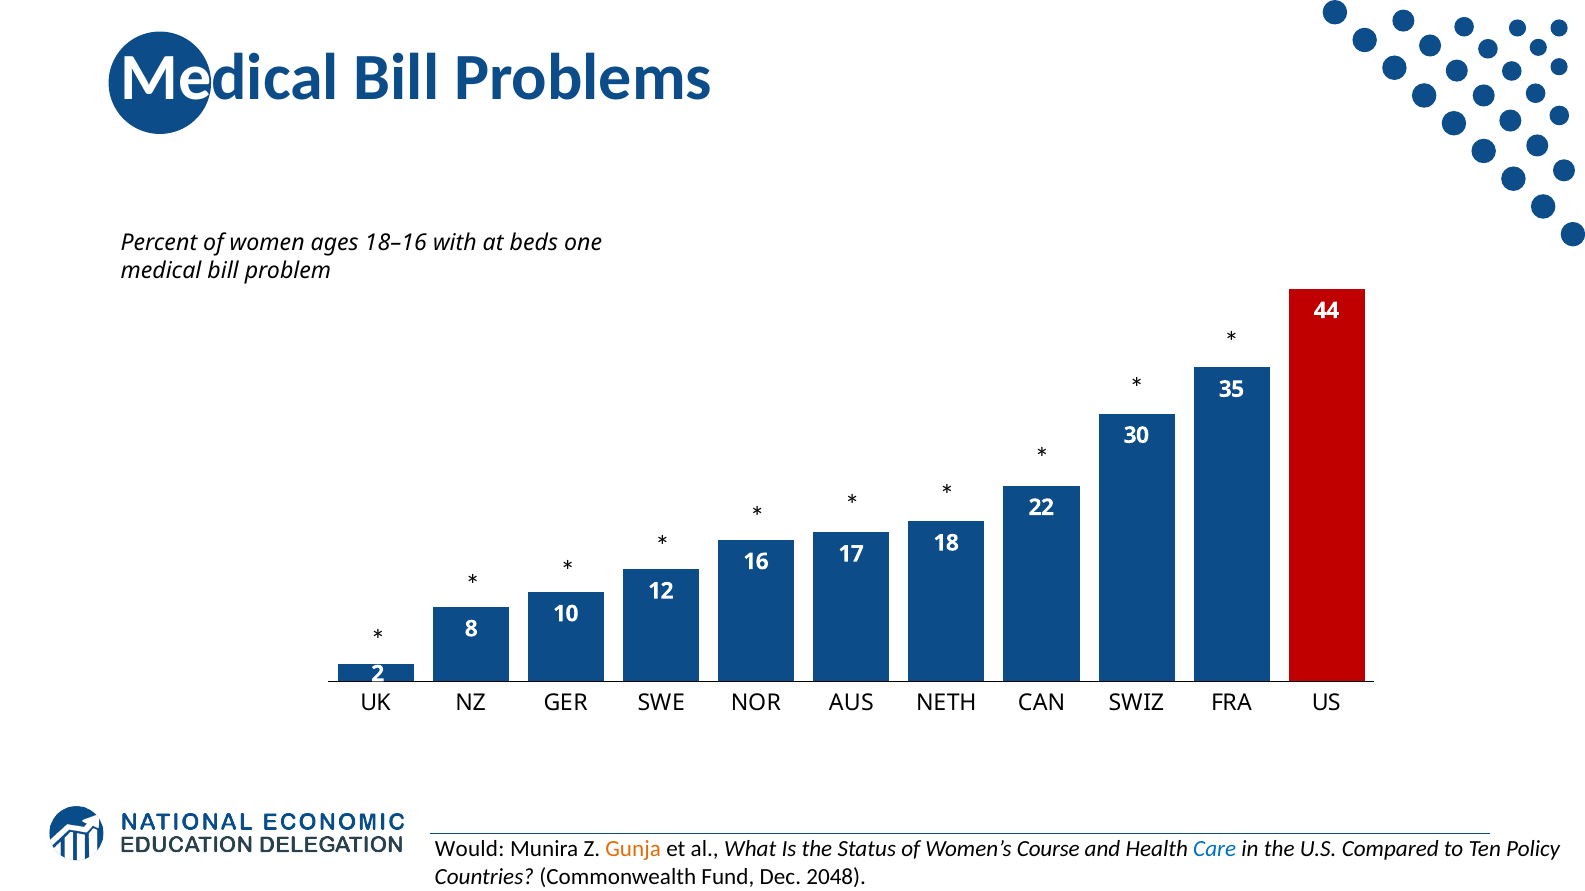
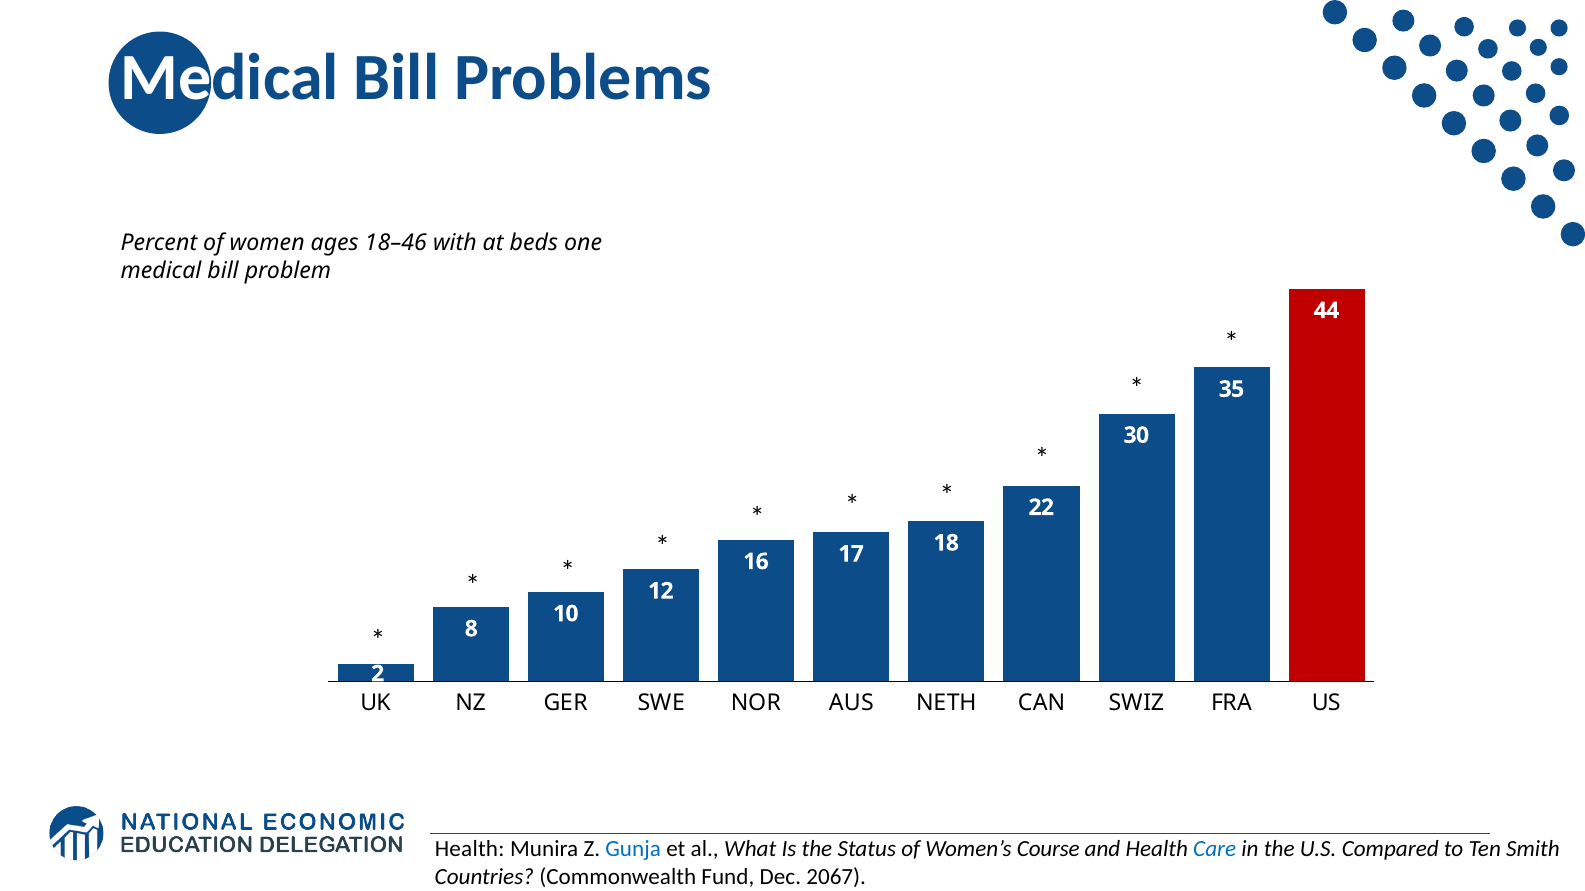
18–16: 18–16 -> 18–46
Would at (470, 850): Would -> Health
Gunja colour: orange -> blue
Policy: Policy -> Smith
2048: 2048 -> 2067
